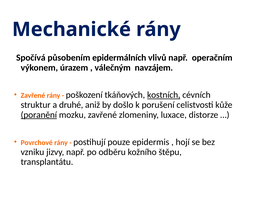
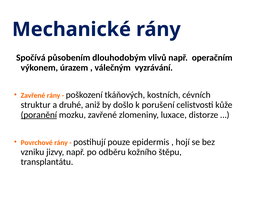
epidermálních: epidermálních -> dlouhodobým
navzájem: navzájem -> vyzrávání
kostních underline: present -> none
